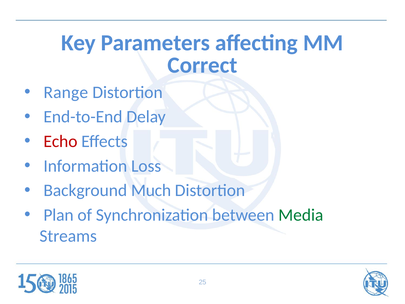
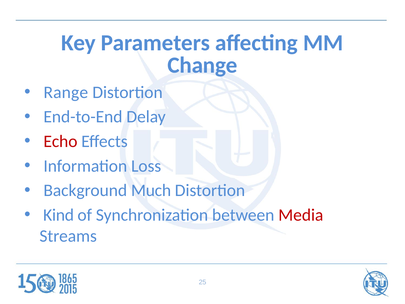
Correct: Correct -> Change
Plan: Plan -> Kind
Media colour: green -> red
